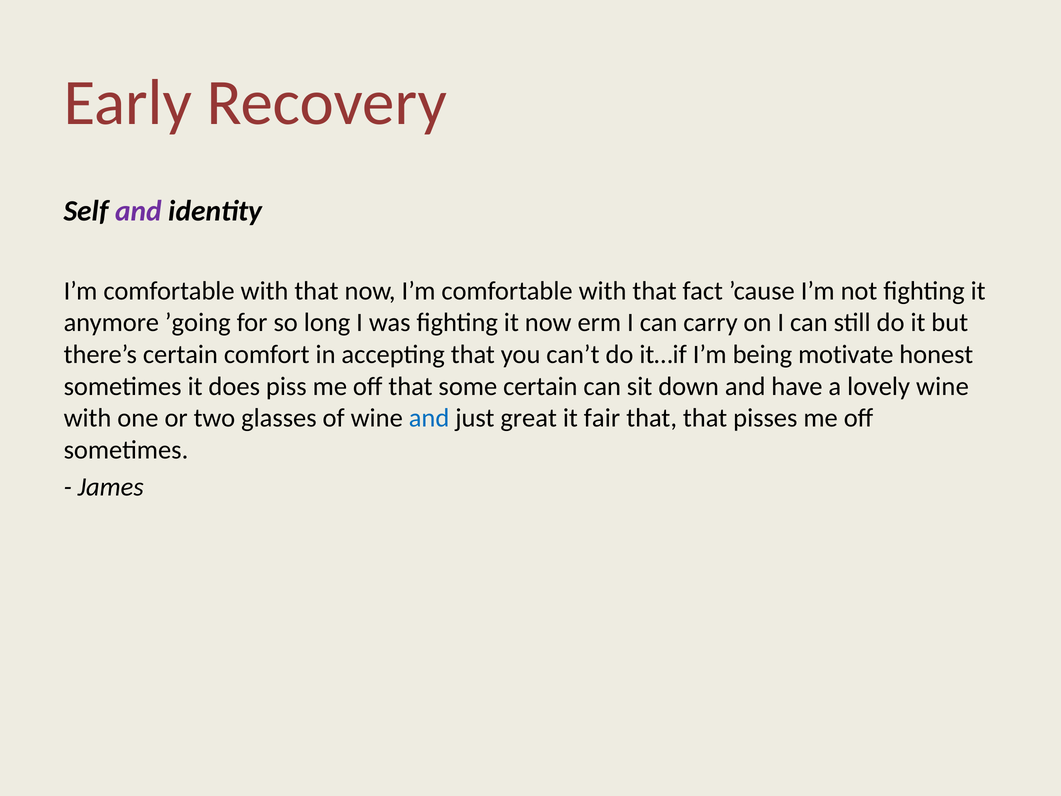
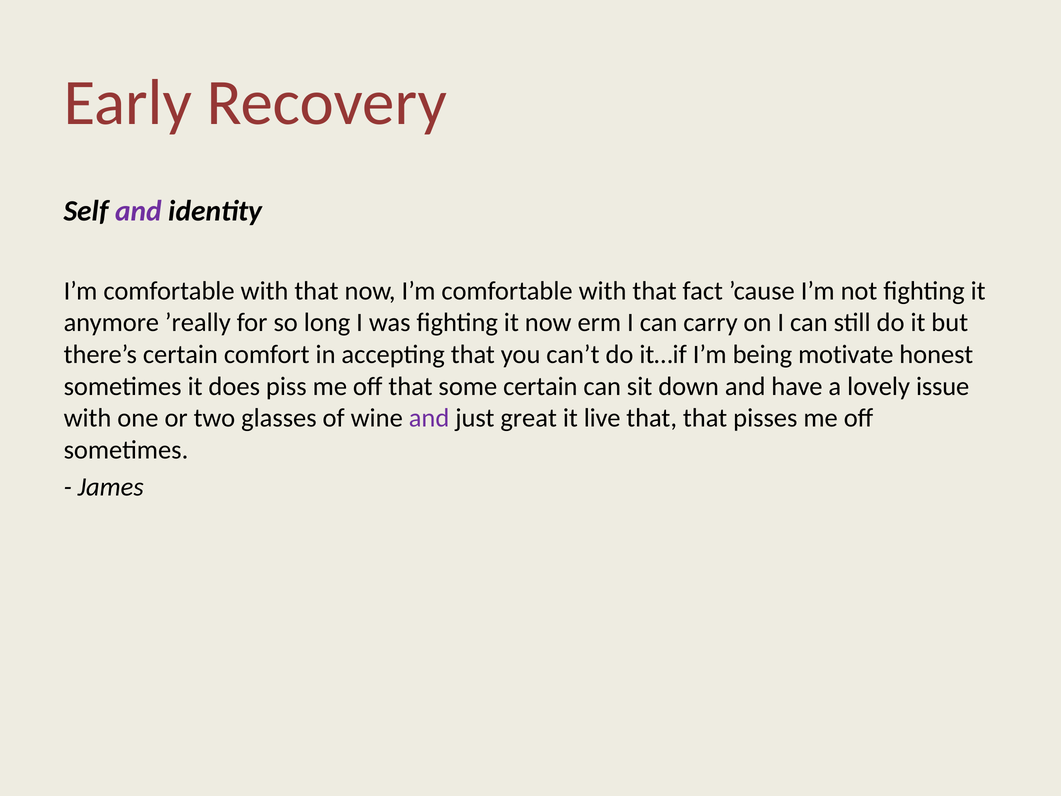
’going: ’going -> ’really
lovely wine: wine -> issue
and at (429, 418) colour: blue -> purple
fair: fair -> live
